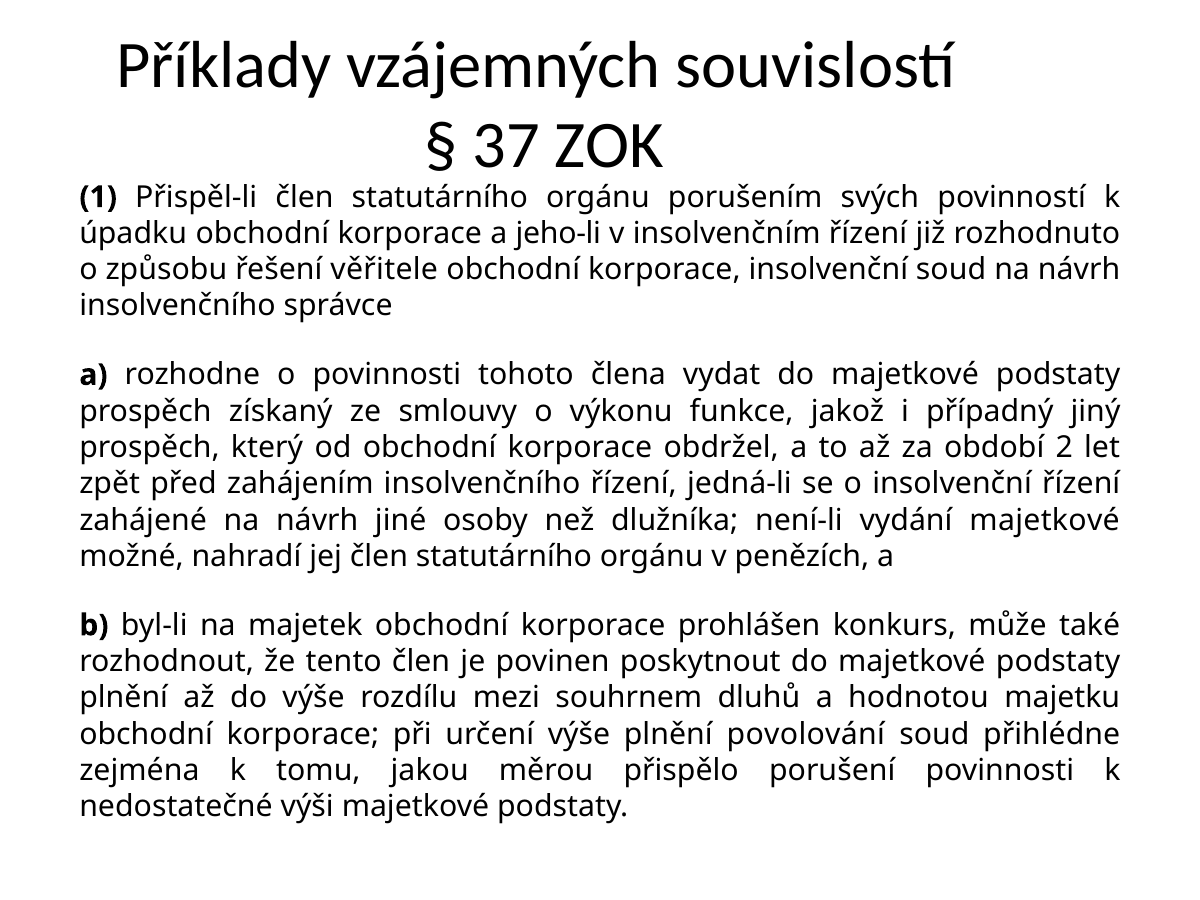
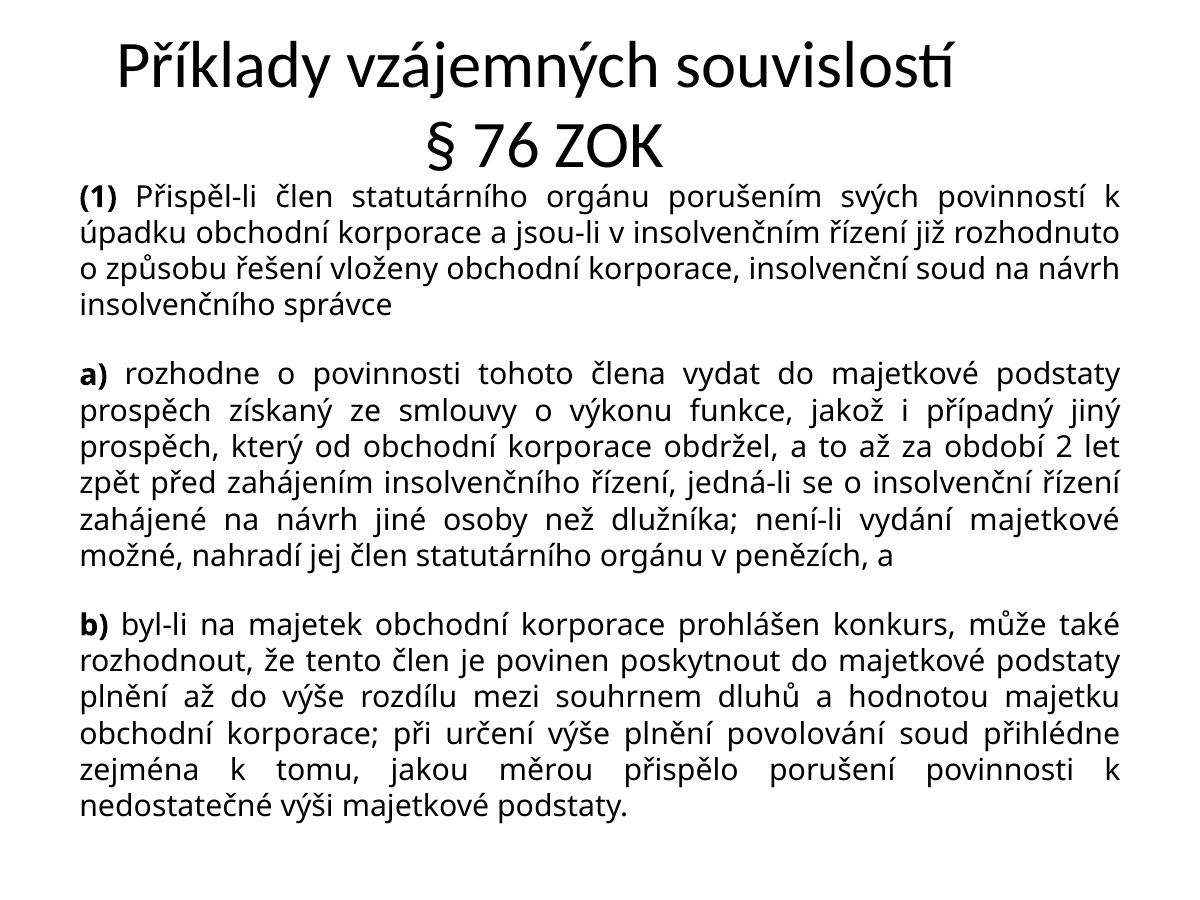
37: 37 -> 76
jeho-li: jeho-li -> jsou-li
věřitele: věřitele -> vloženy
